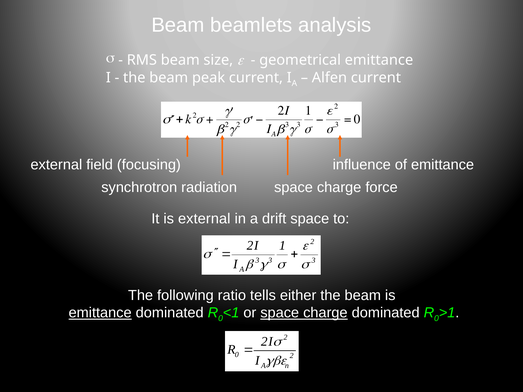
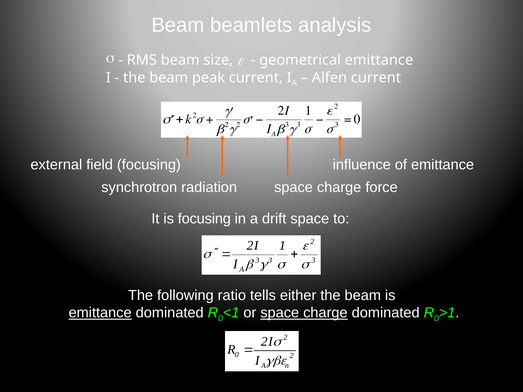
is external: external -> focusing
